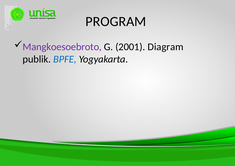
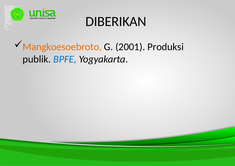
PROGRAM: PROGRAM -> DIBERIKAN
Mangkoesoebroto colour: purple -> orange
Diagram: Diagram -> Produksi
